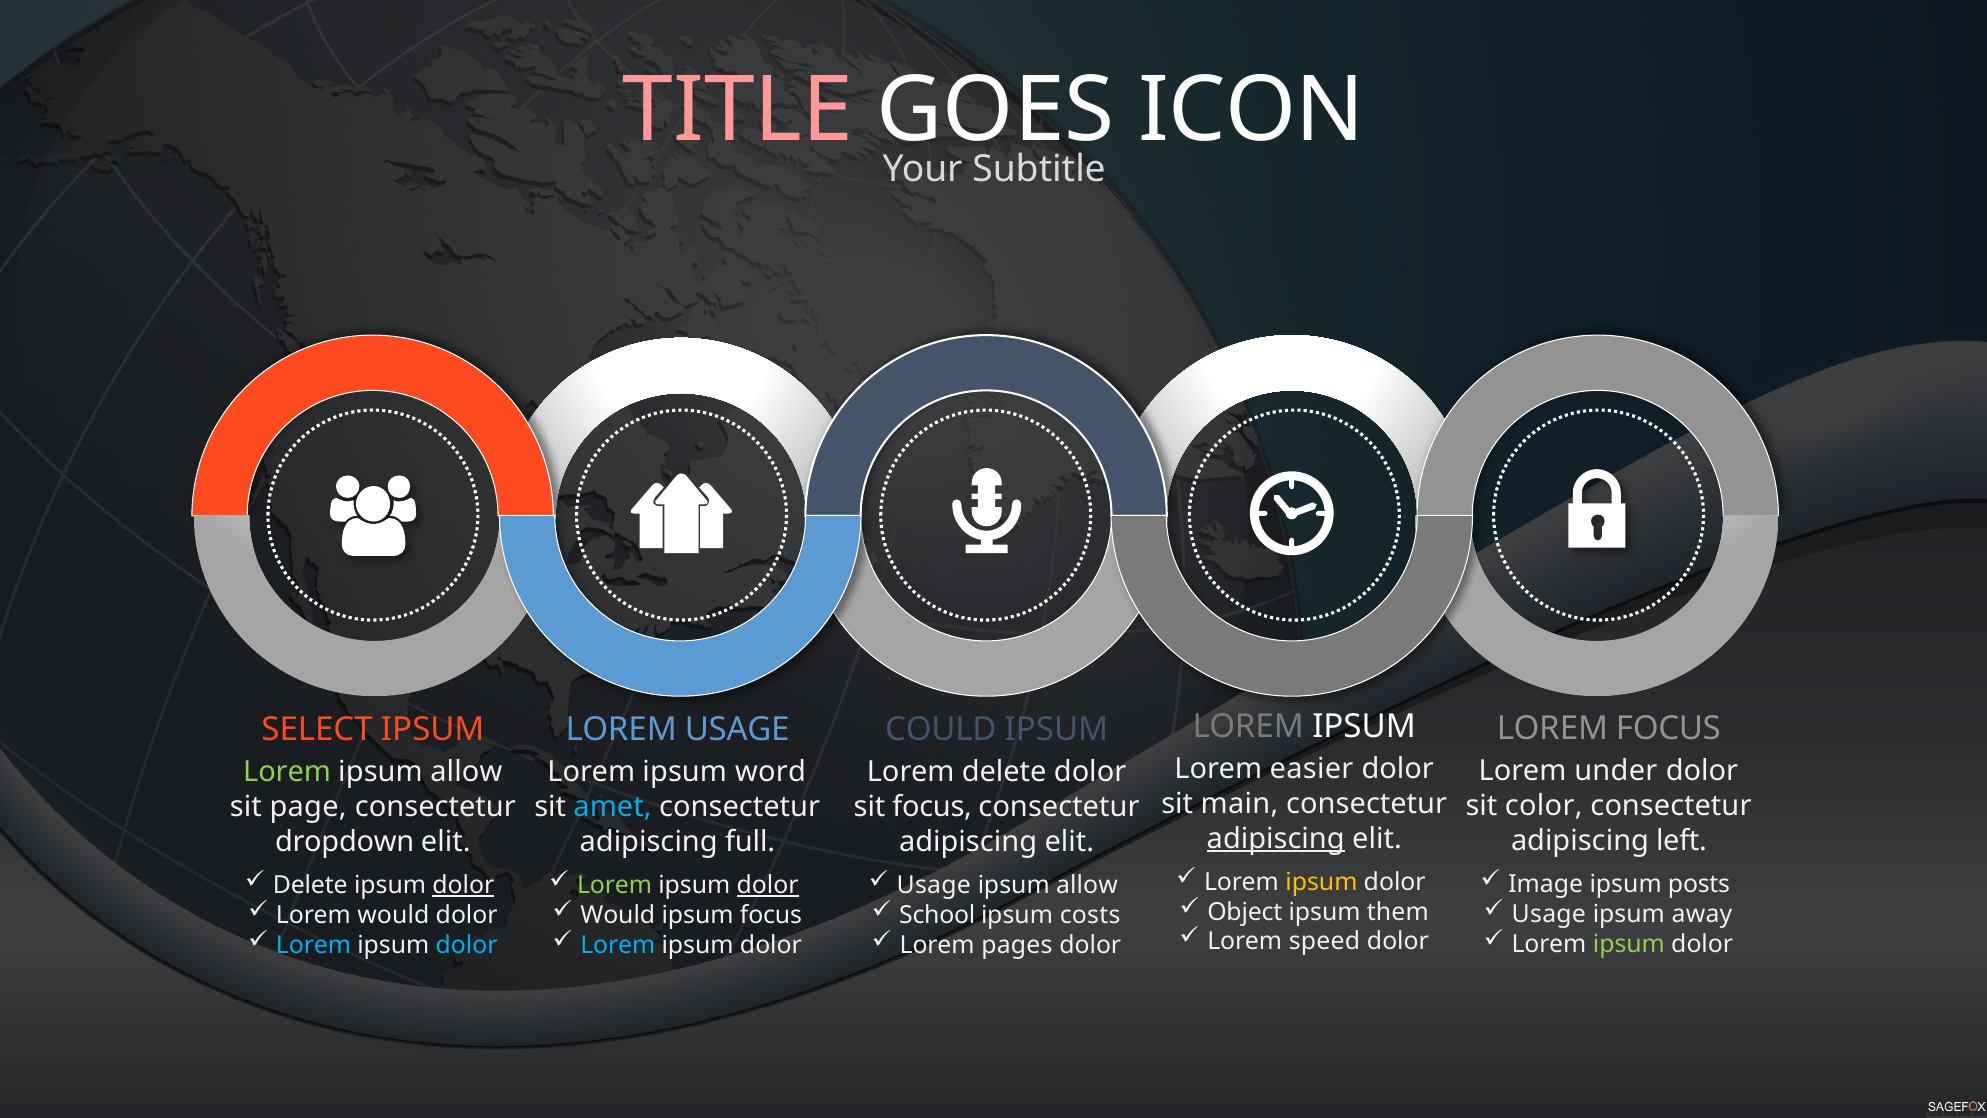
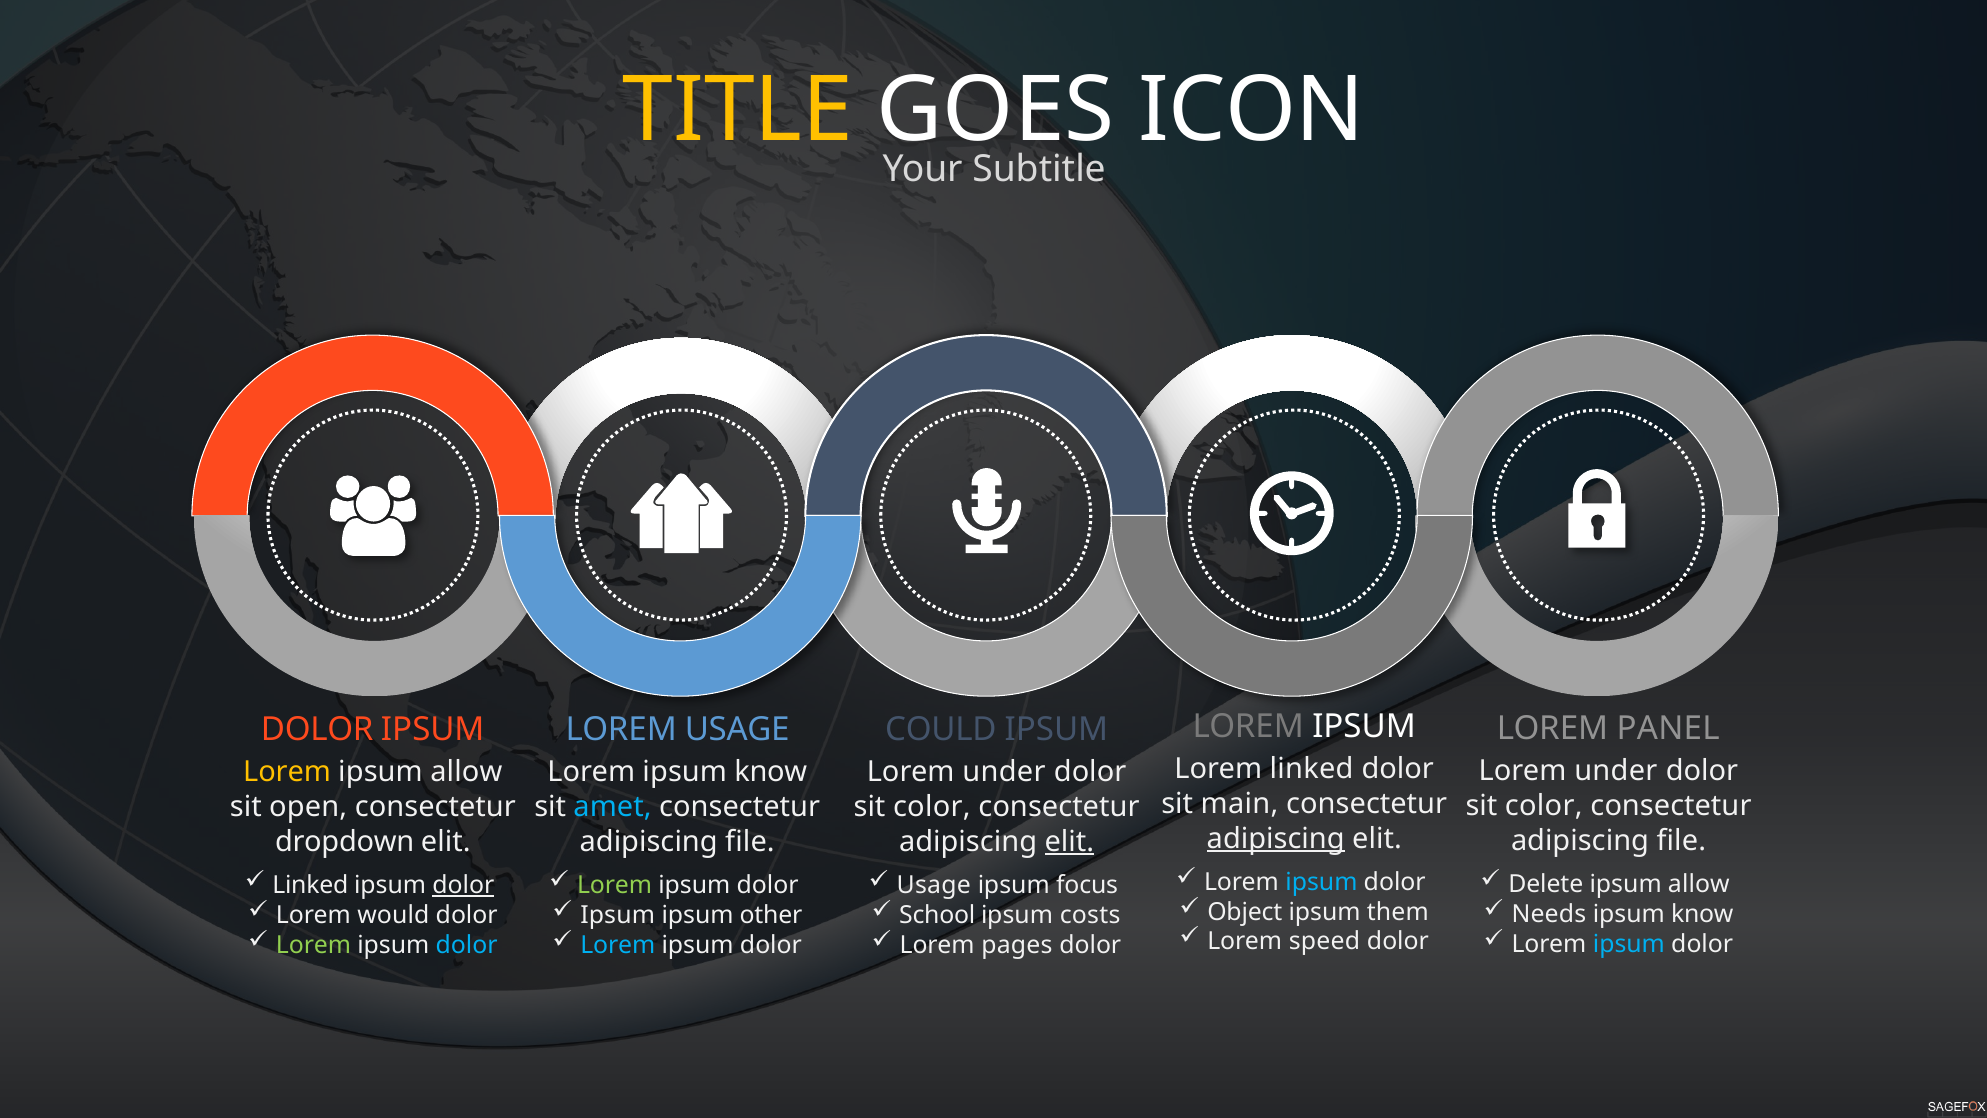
TITLE colour: pink -> yellow
LOREM FOCUS: FOCUS -> PANEL
SELECT at (317, 729): SELECT -> DOLOR
Lorem easier: easier -> linked
Lorem at (287, 772) colour: light green -> yellow
Lorem ipsum word: word -> know
delete at (1004, 772): delete -> under
page: page -> open
focus at (932, 807): focus -> color
left at (1681, 841): left -> file
full at (750, 841): full -> file
elit at (1069, 841) underline: none -> present
ipsum at (1321, 882) colour: yellow -> light blue
Image: Image -> Delete
posts at (1699, 884): posts -> allow
Delete at (310, 885): Delete -> Linked
dolor at (768, 885) underline: present -> none
allow at (1087, 885): allow -> focus
Usage at (1549, 914): Usage -> Needs
away at (1702, 914): away -> know
Would at (618, 915): Would -> Ipsum
ipsum focus: focus -> other
ipsum at (1629, 944) colour: light green -> light blue
Lorem at (313, 945) colour: light blue -> light green
